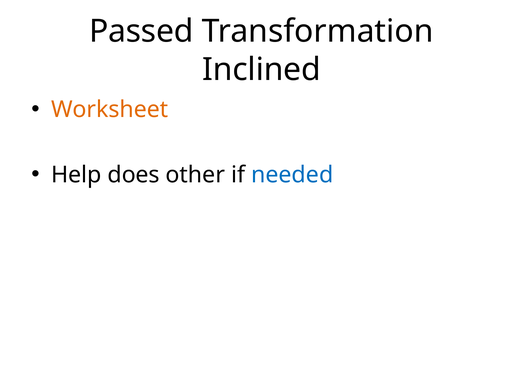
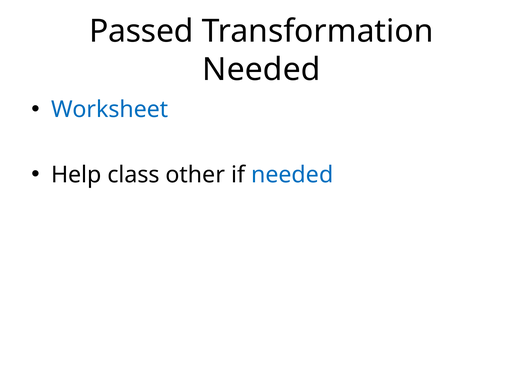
Inclined at (262, 70): Inclined -> Needed
Worksheet colour: orange -> blue
does: does -> class
